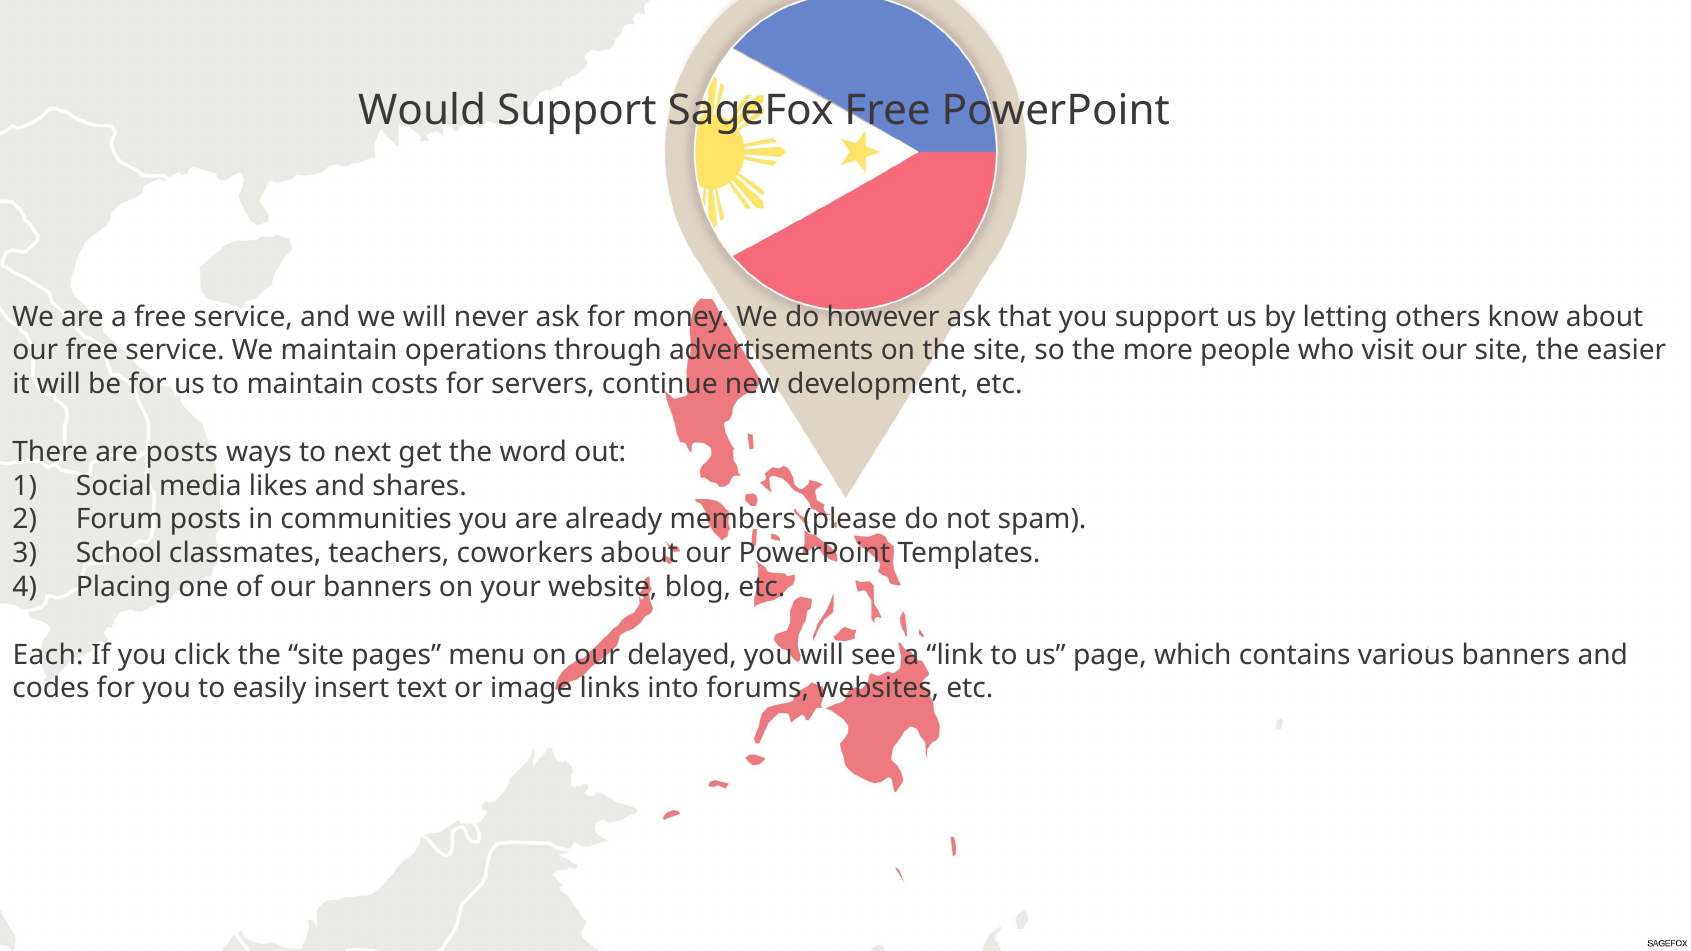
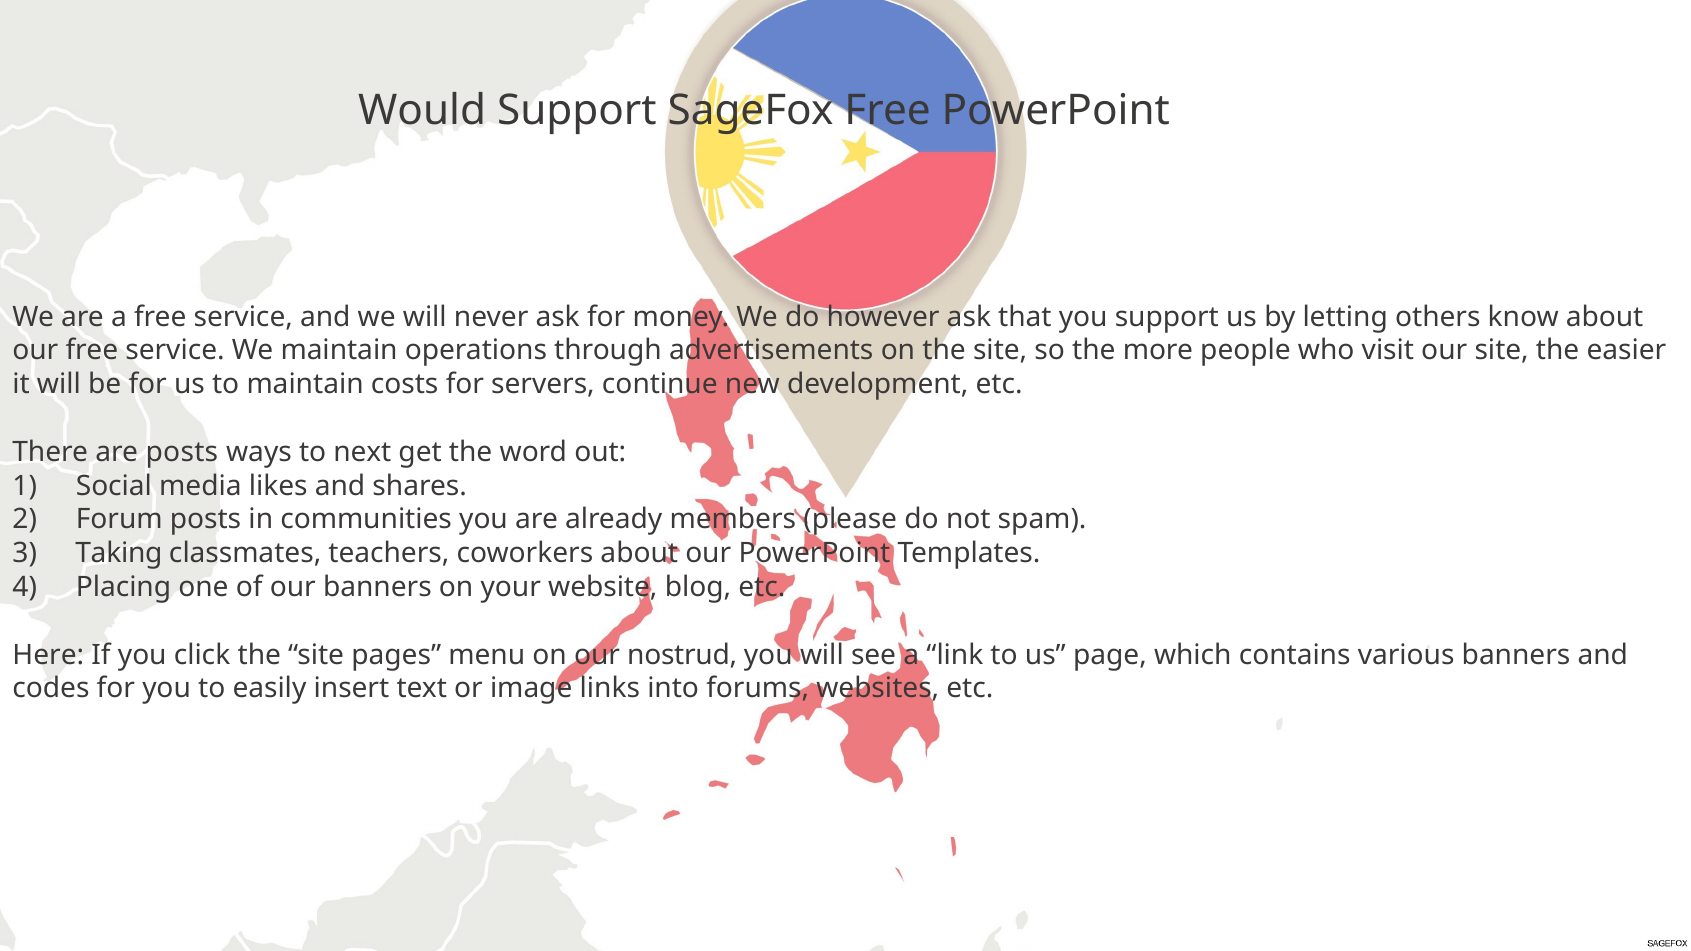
School: School -> Taking
Each: Each -> Here
delayed: delayed -> nostrud
